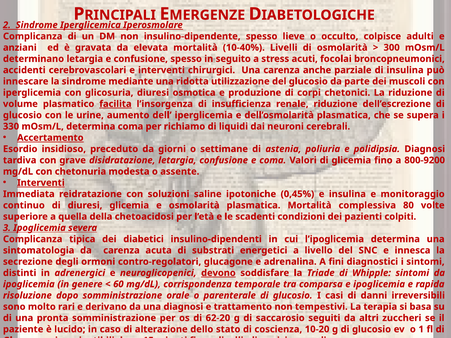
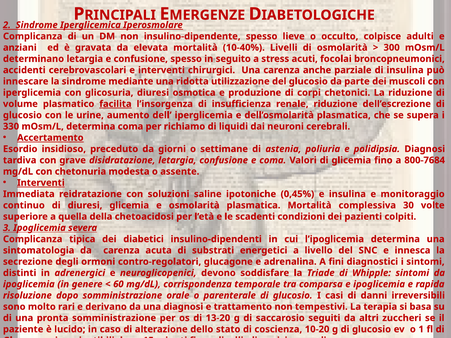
800-9200: 800-9200 -> 800-7684
80: 80 -> 30
devono underline: present -> none
62-20: 62-20 -> 13-20
